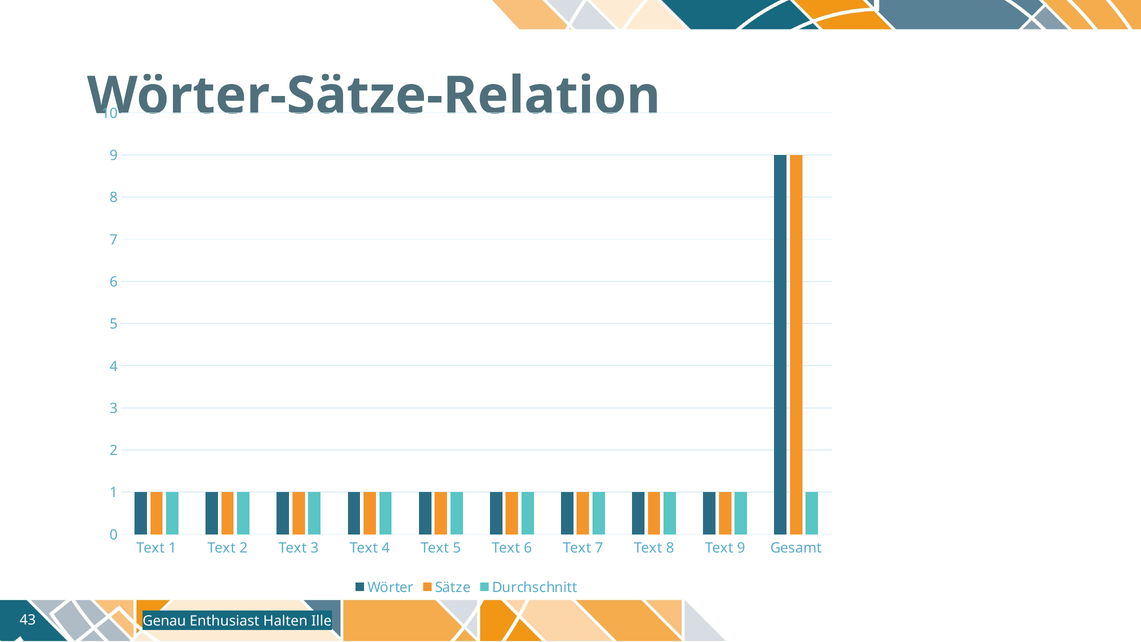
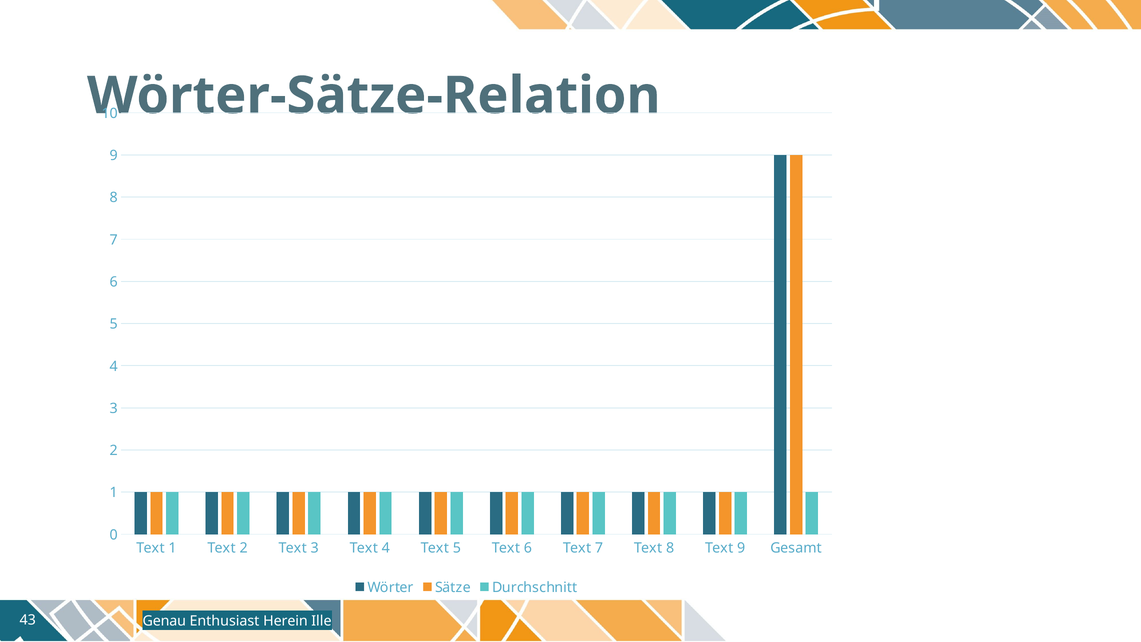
Halten: Halten -> Herein
